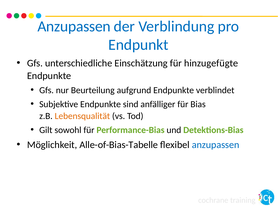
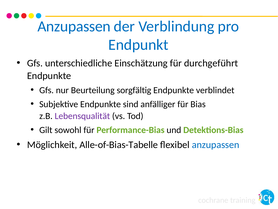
hinzugefügte: hinzugefügte -> durchgeführt
aufgrund: aufgrund -> sorgfältig
Lebensqualität colour: orange -> purple
